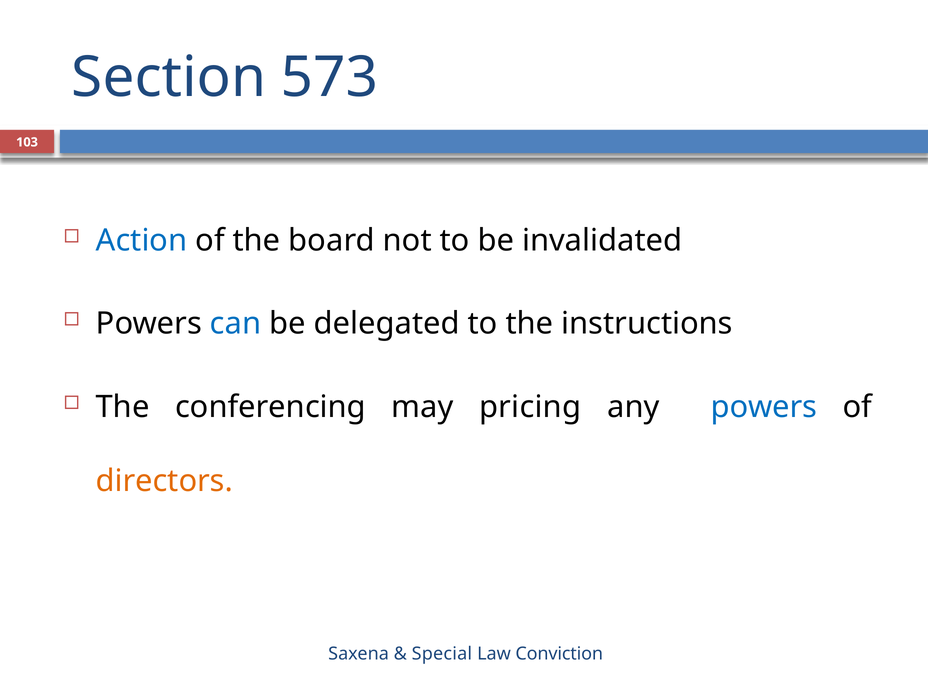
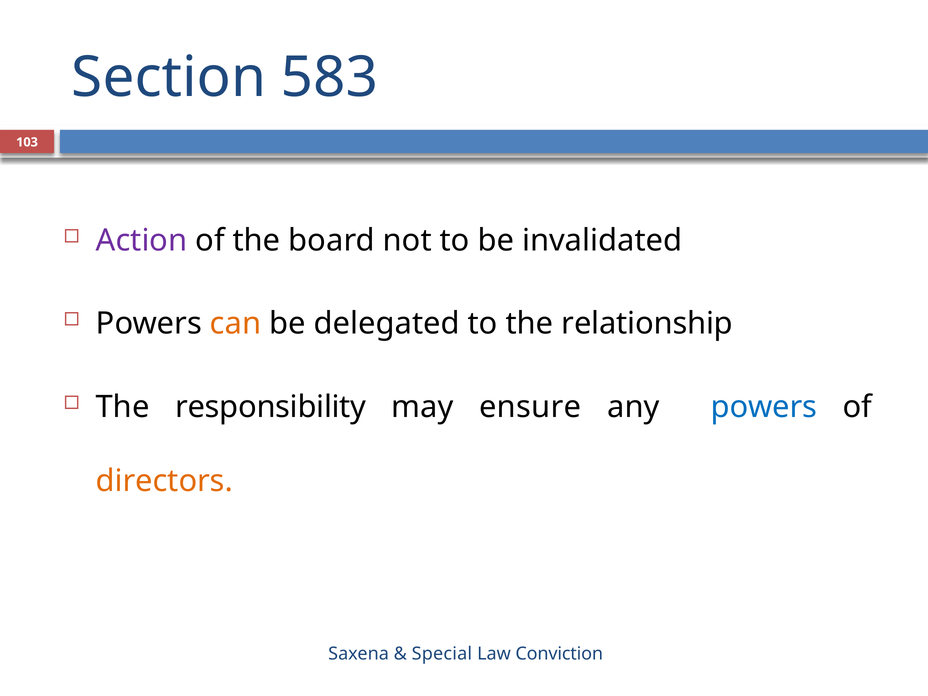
573: 573 -> 583
Action colour: blue -> purple
can colour: blue -> orange
instructions: instructions -> relationship
conferencing: conferencing -> responsibility
pricing: pricing -> ensure
